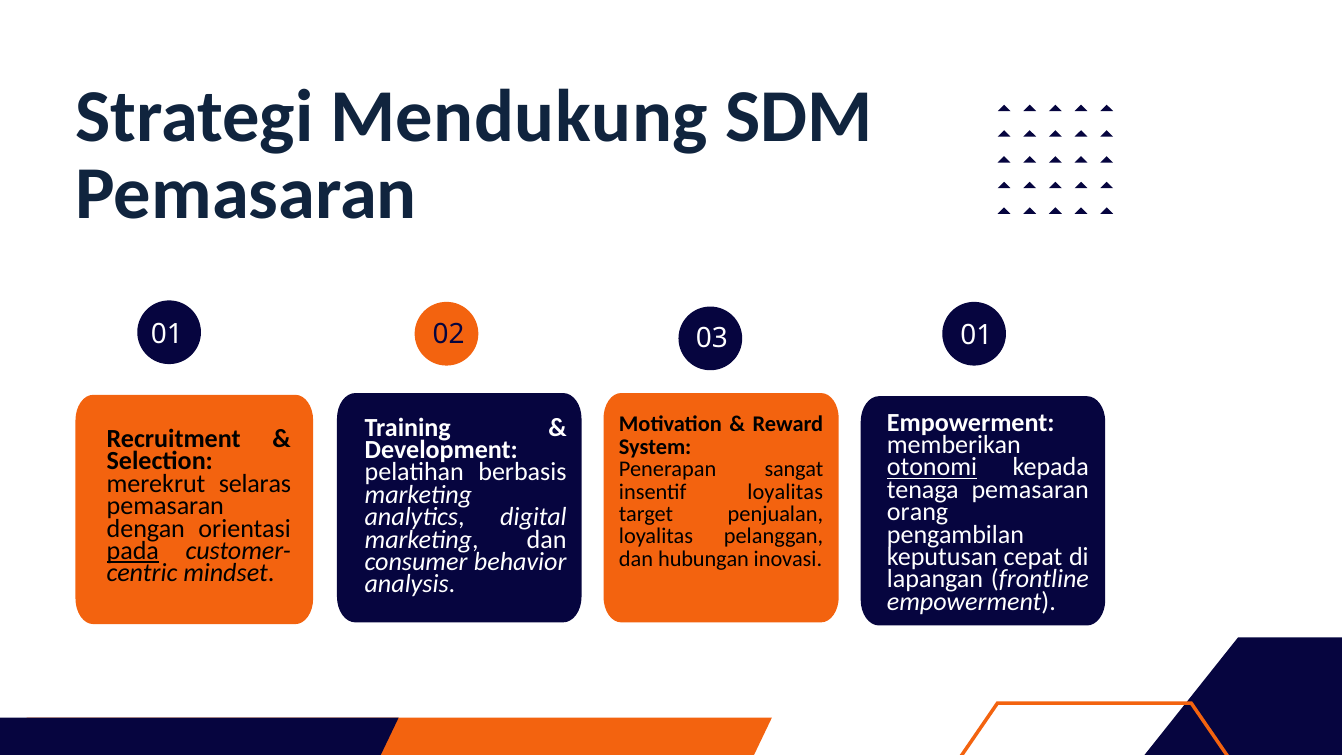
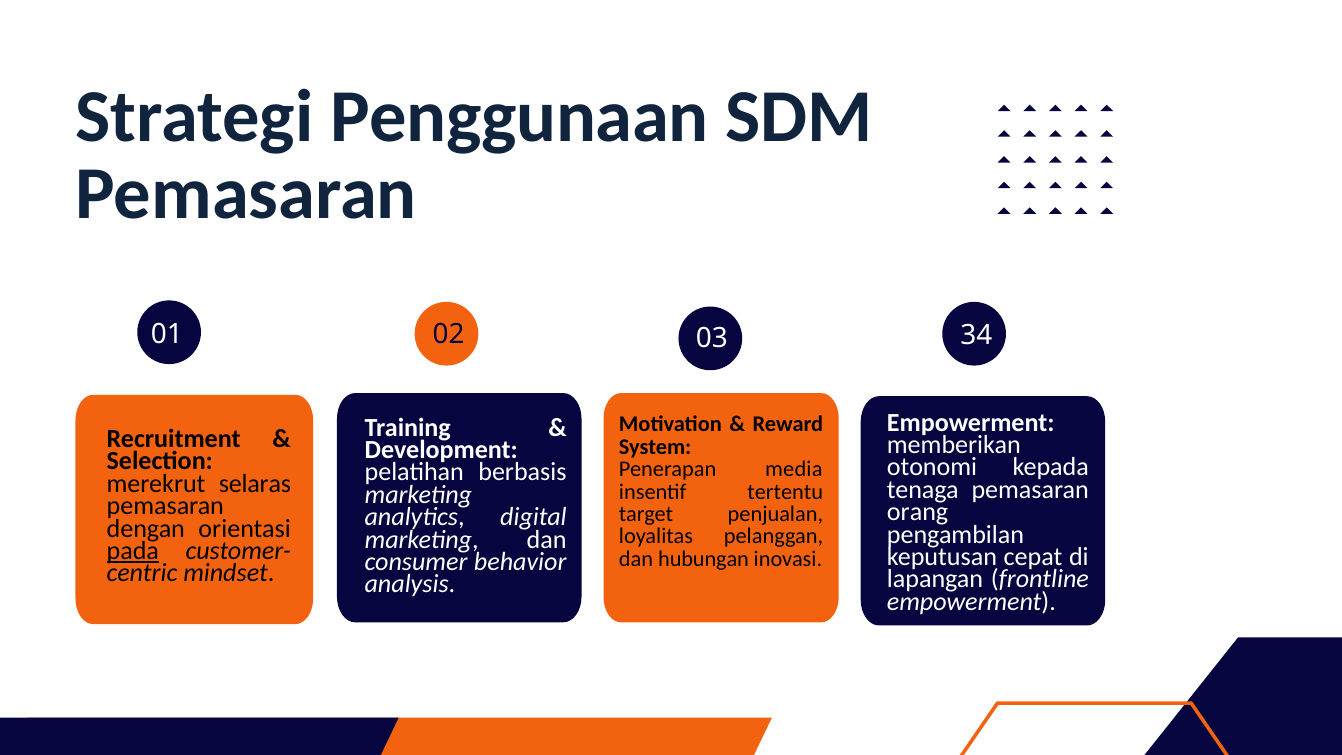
Mendukung: Mendukung -> Penggunaan
02 01: 01 -> 34
otonomi underline: present -> none
sangat: sangat -> media
insentif loyalitas: loyalitas -> tertentu
